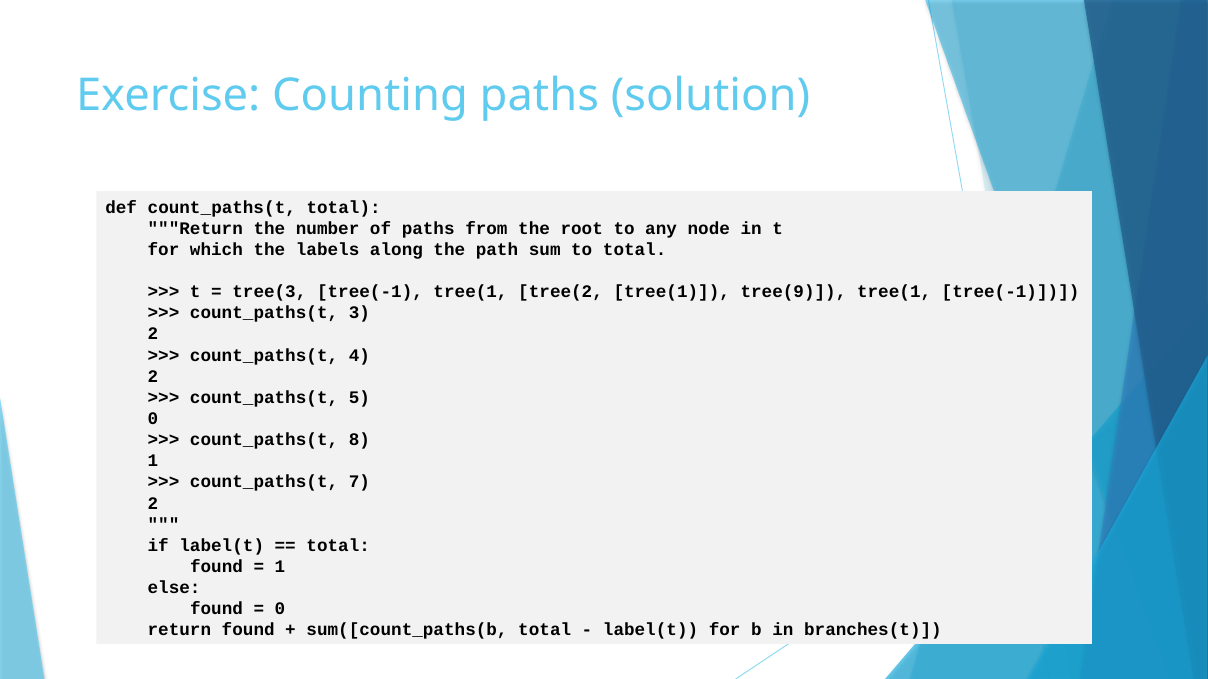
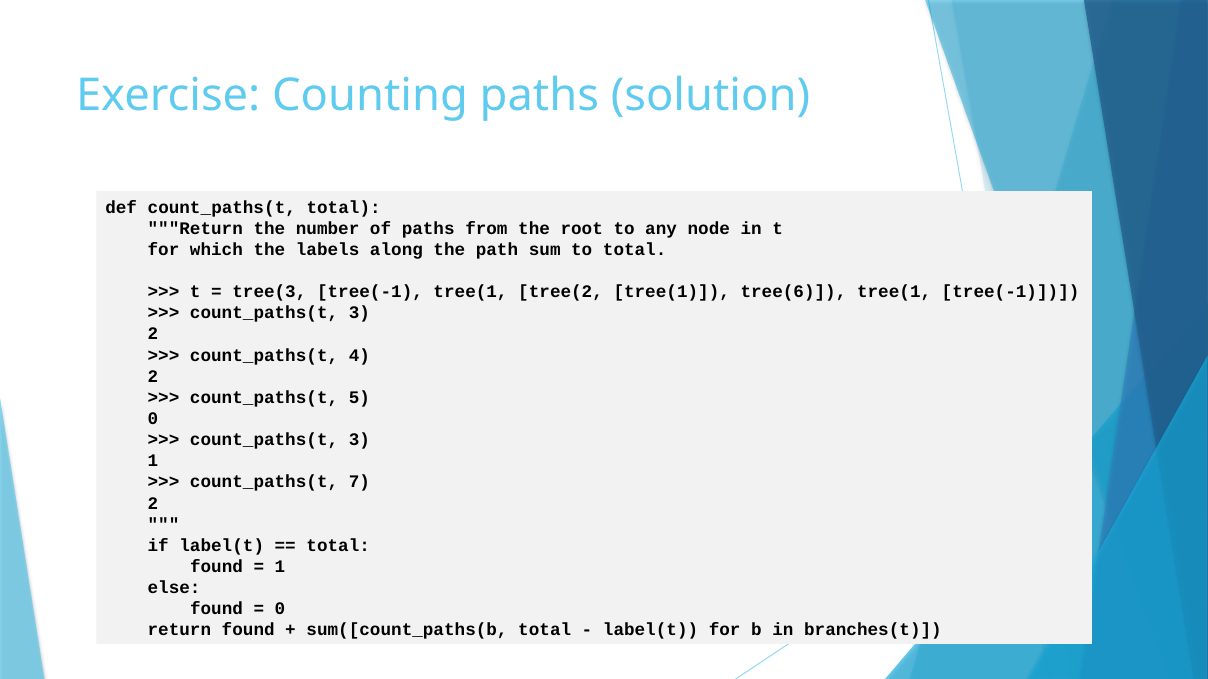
tree(9: tree(9 -> tree(6
8 at (359, 440): 8 -> 3
